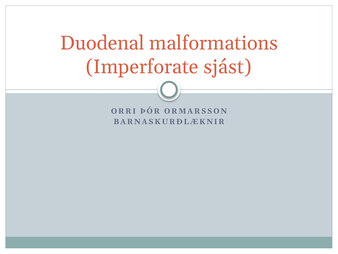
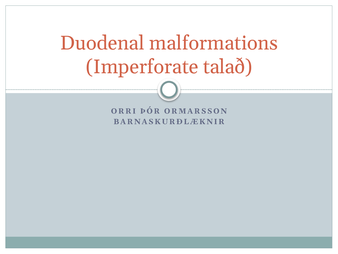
sjást: sjást -> talað
